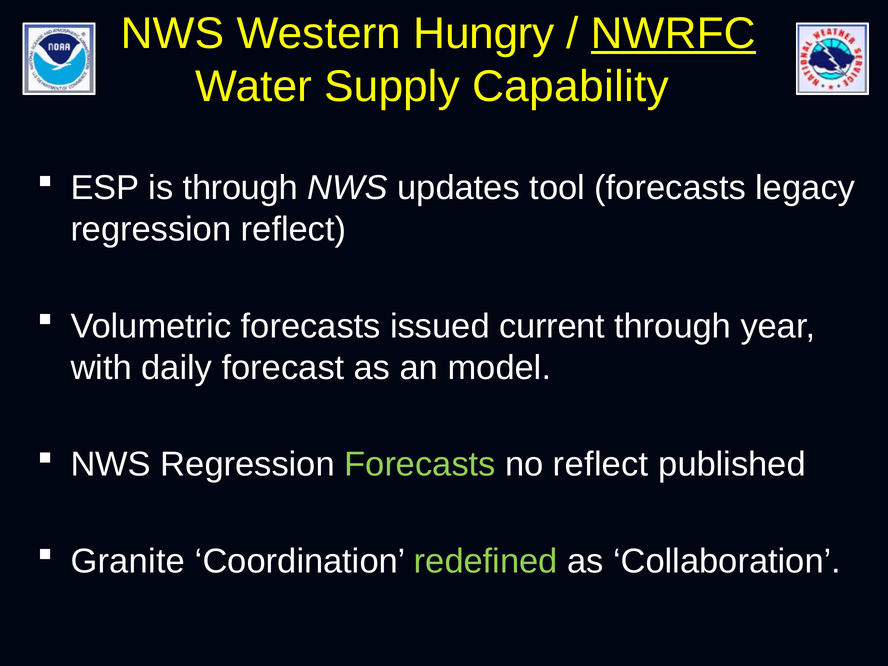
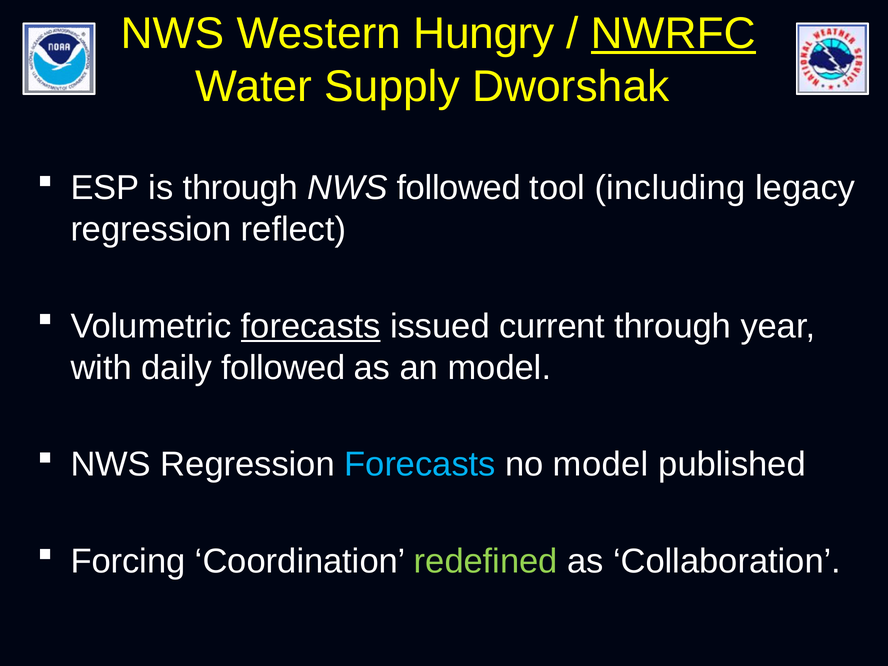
Capability: Capability -> Dworshak
NWS updates: updates -> followed
tool forecasts: forecasts -> including
forecasts at (311, 326) underline: none -> present
daily forecast: forecast -> followed
Forecasts at (420, 464) colour: light green -> light blue
no reflect: reflect -> model
Granite: Granite -> Forcing
